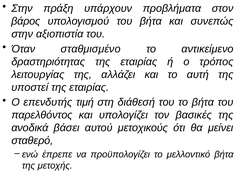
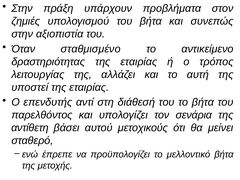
βάρος: βάρος -> ζημιές
τιμή: τιμή -> αντί
βασικές: βασικές -> σενάρια
ανοδικά: ανοδικά -> αντίθετη
